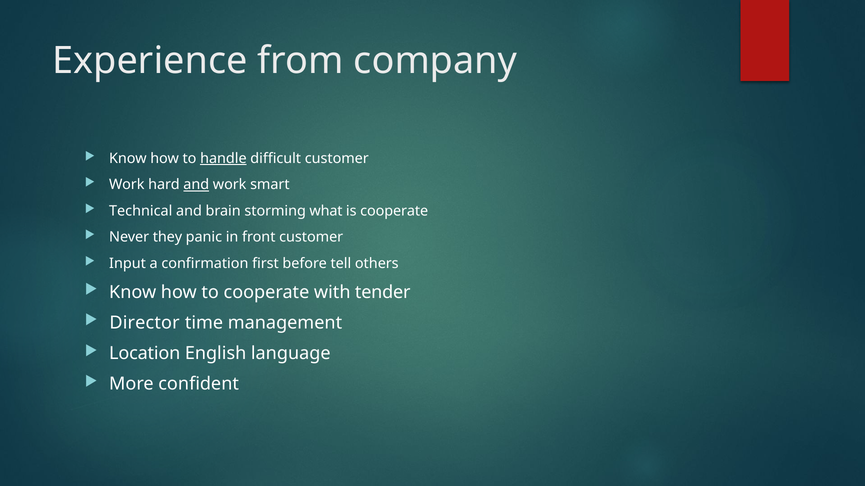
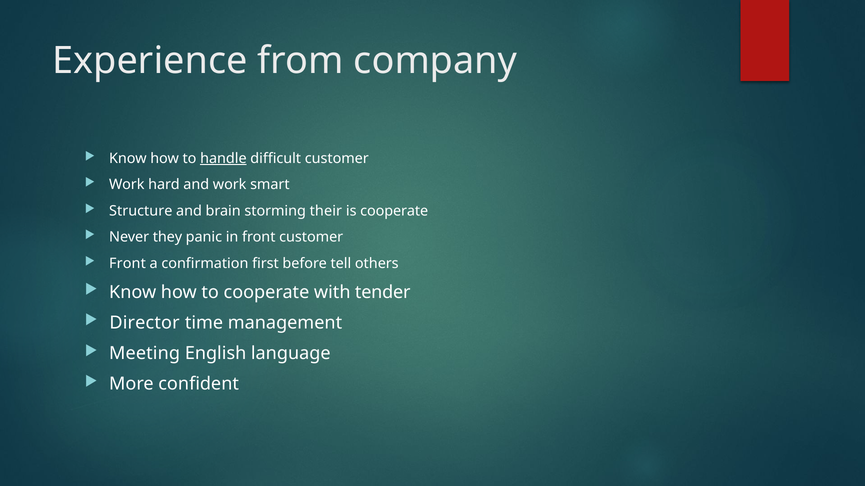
and at (196, 185) underline: present -> none
Technical: Technical -> Structure
what: what -> their
Input at (128, 264): Input -> Front
Location: Location -> Meeting
